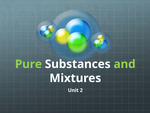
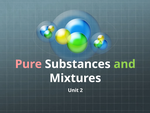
Pure colour: light green -> pink
